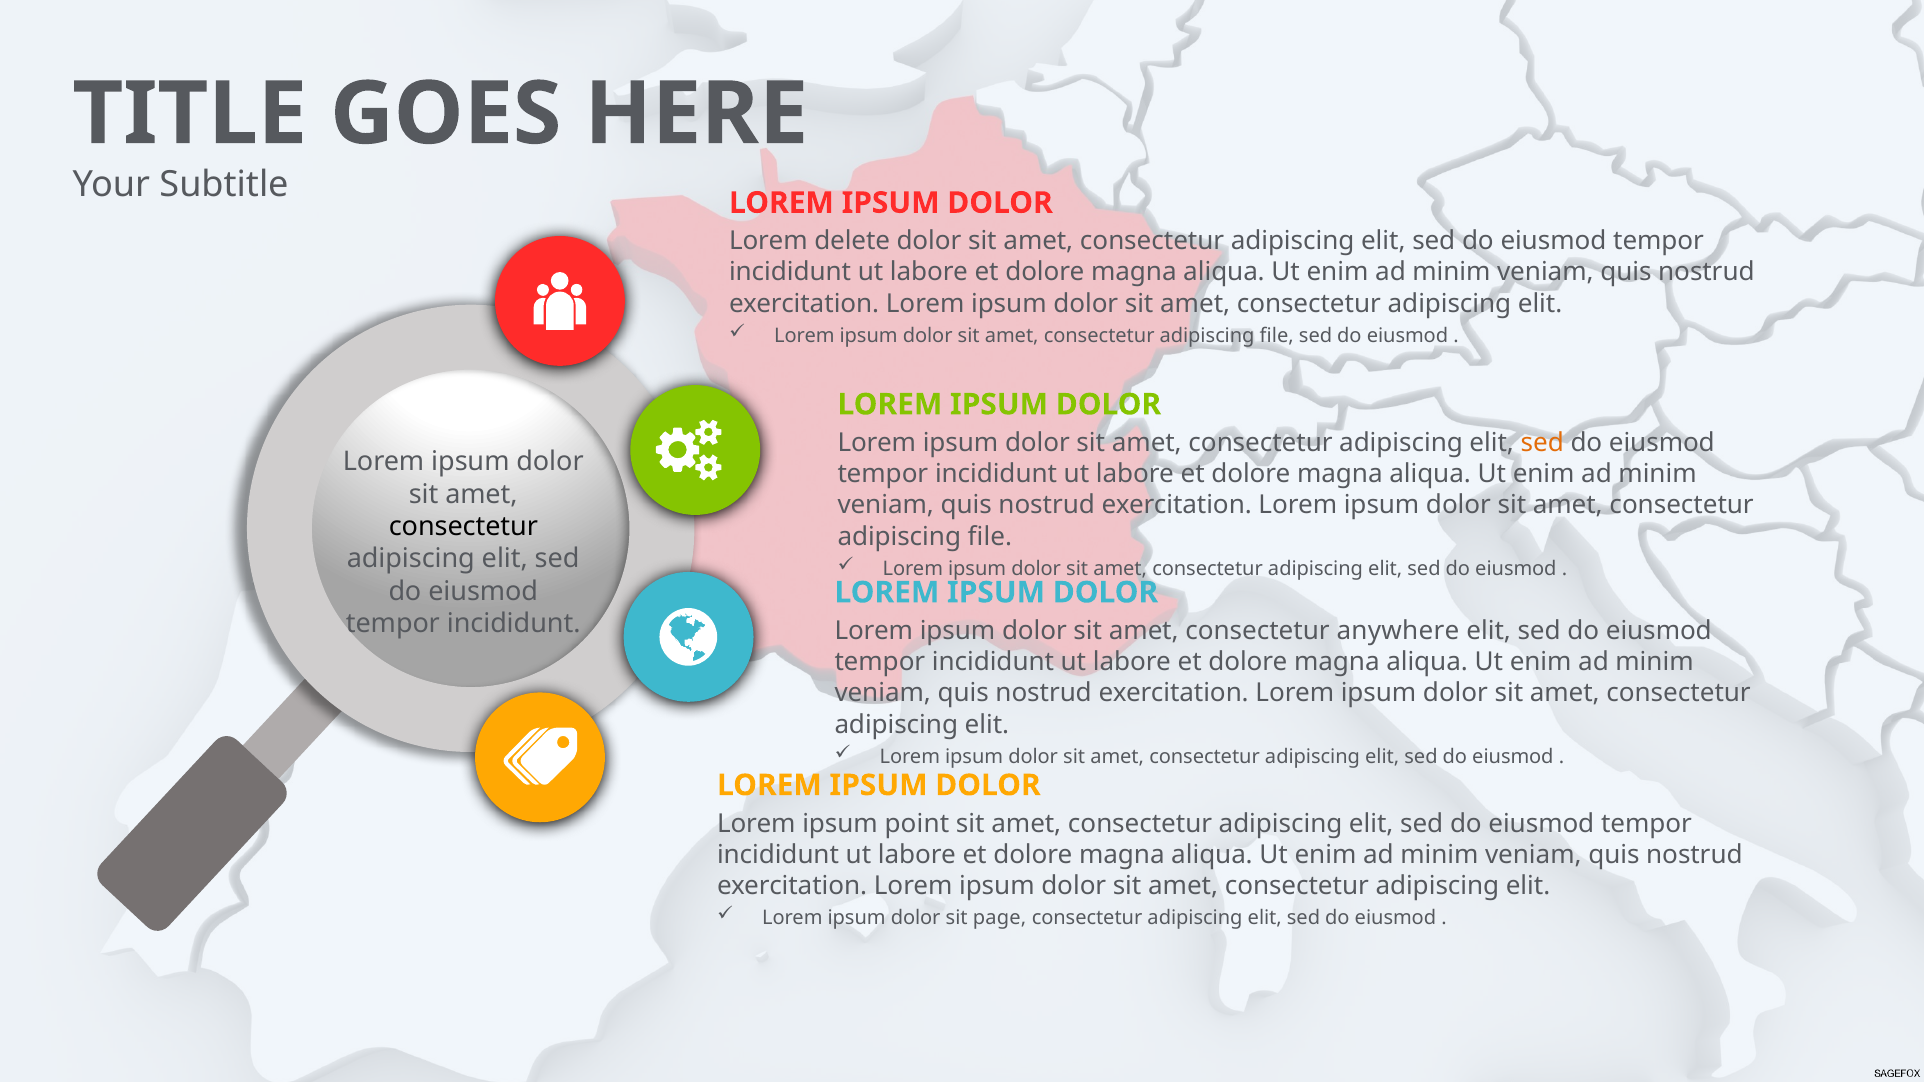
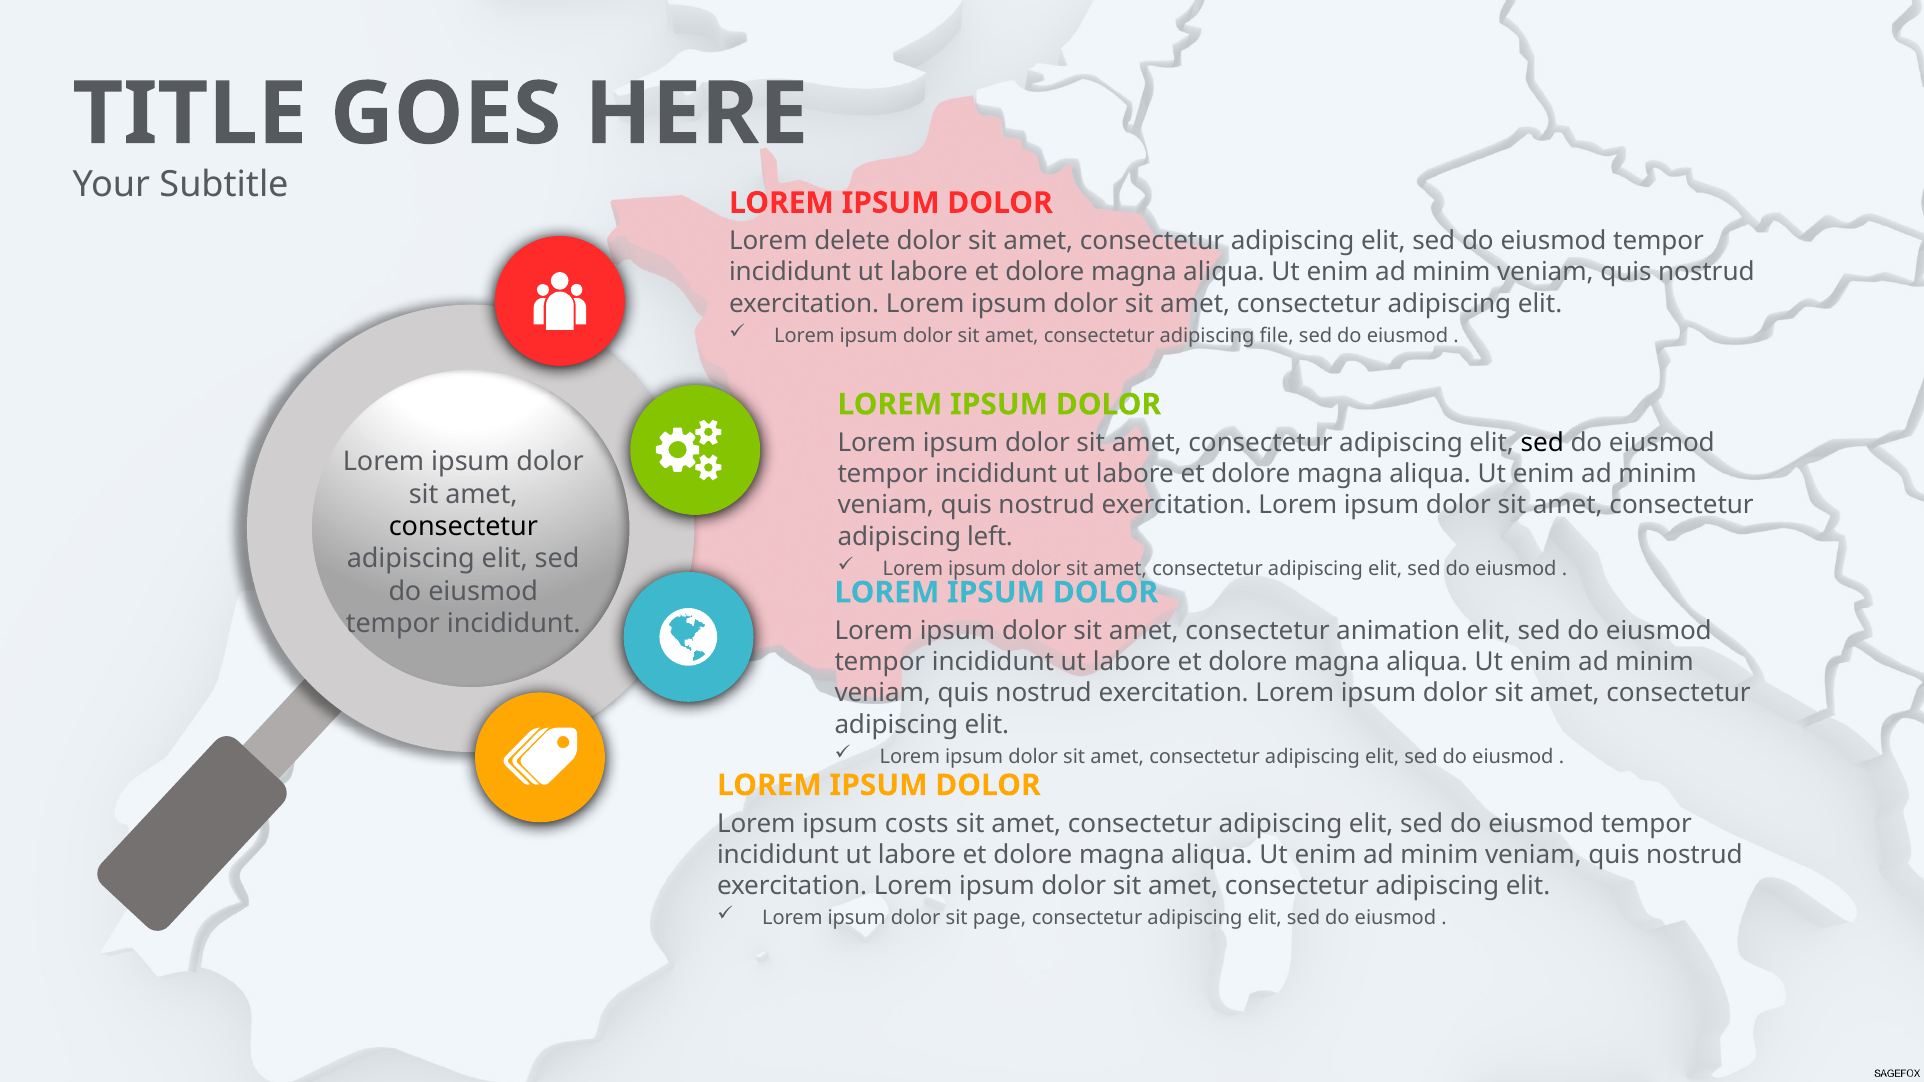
sed at (1542, 443) colour: orange -> black
file at (990, 537): file -> left
anywhere: anywhere -> animation
point: point -> costs
